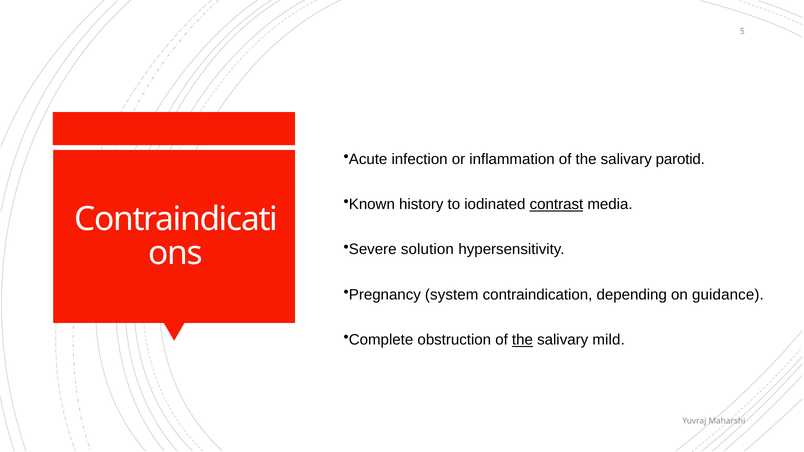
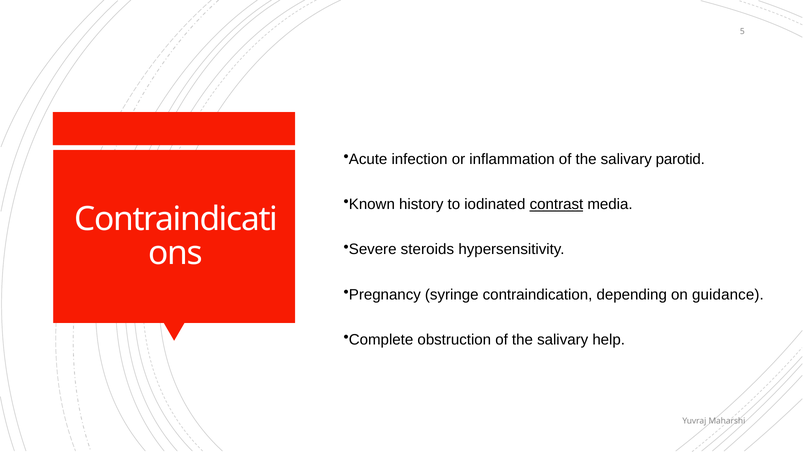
solution: solution -> steroids
system: system -> syringe
the at (522, 340) underline: present -> none
mild: mild -> help
